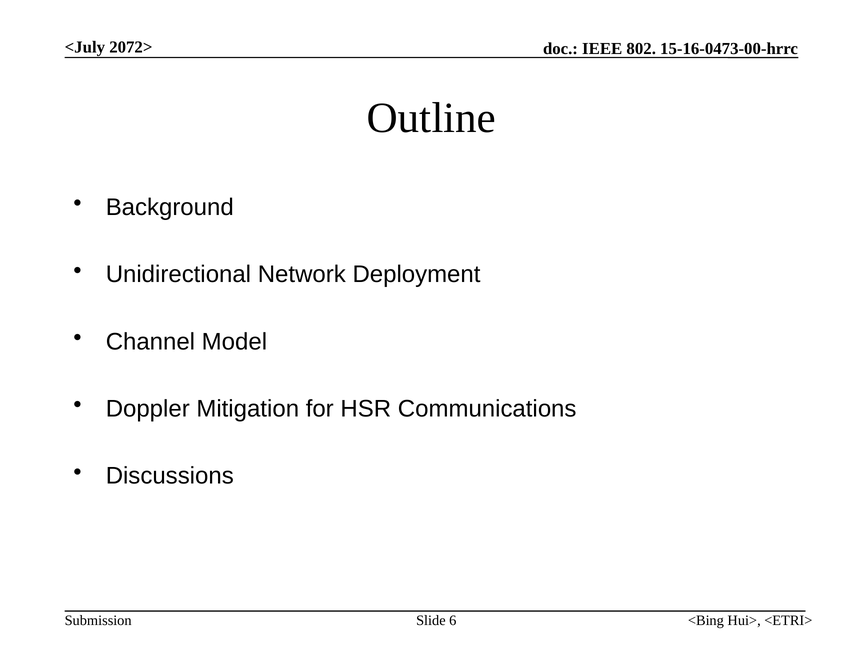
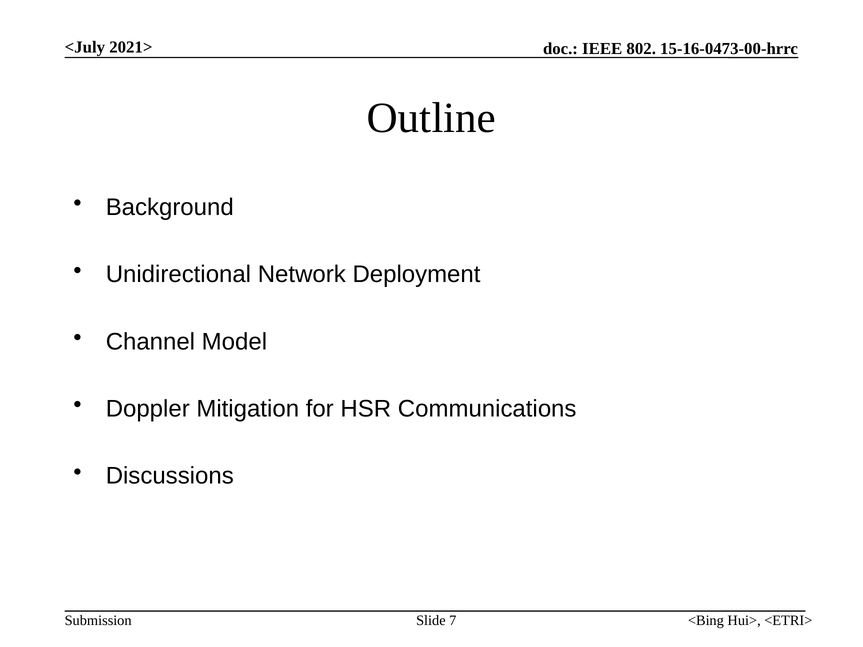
2072>: 2072> -> 2021>
6: 6 -> 7
